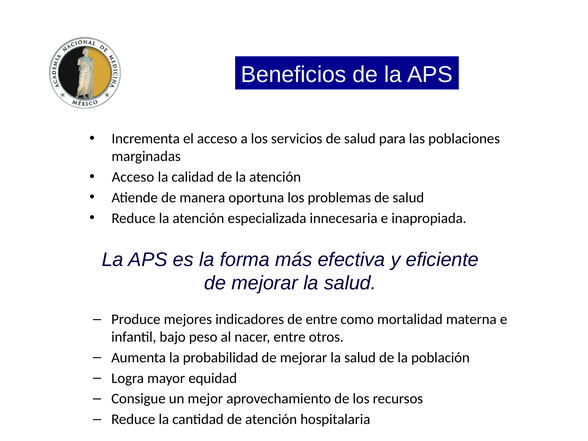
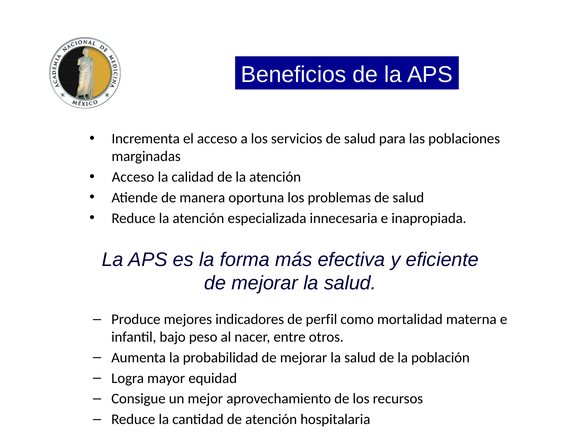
de entre: entre -> perfil
